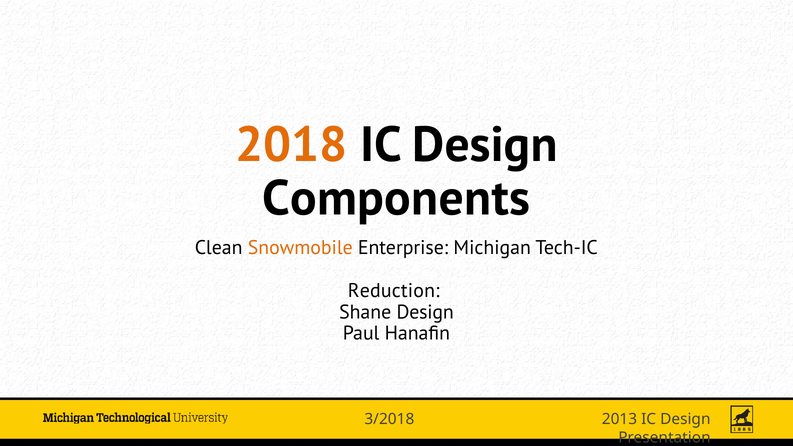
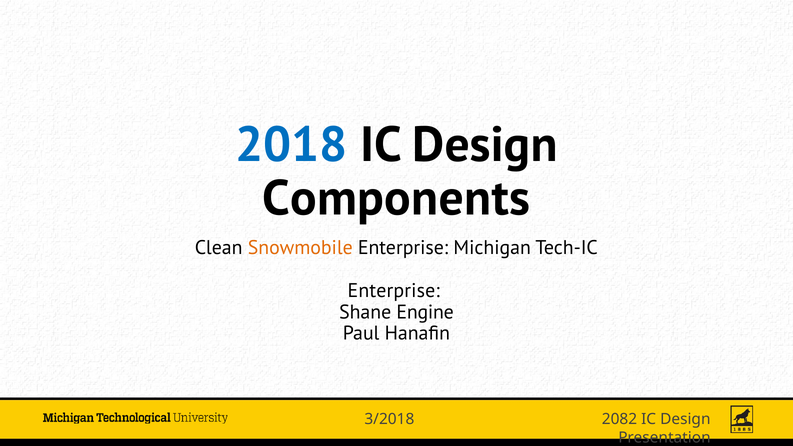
2018 colour: orange -> blue
Reduction at (394, 291): Reduction -> Enterprise
Shane Design: Design -> Engine
2013: 2013 -> 2082
